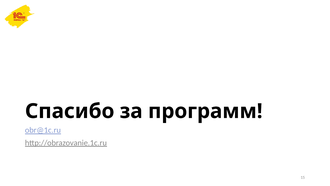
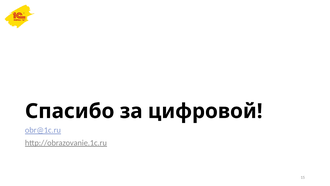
программ: программ -> цифровой
